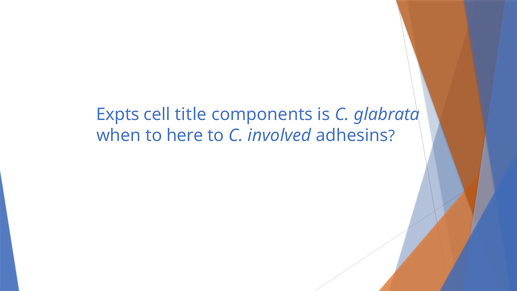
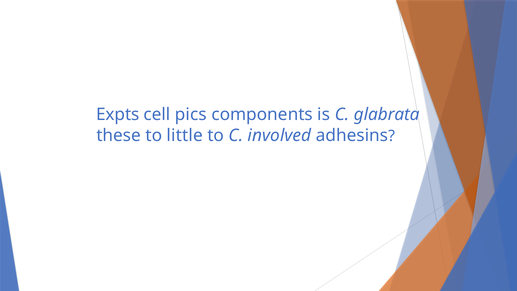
title: title -> pics
when: when -> these
here: here -> little
